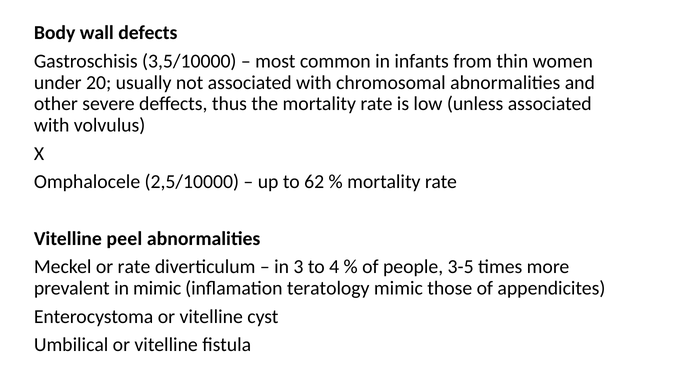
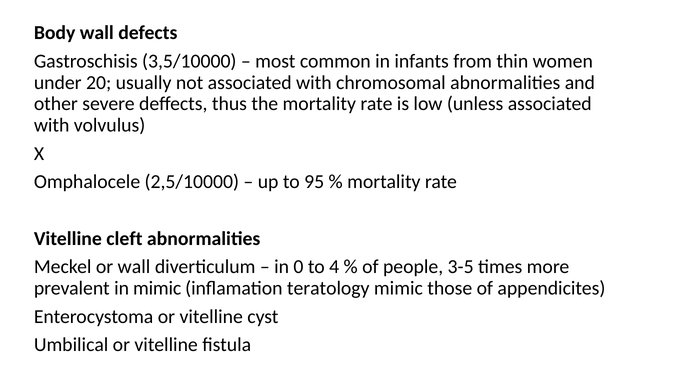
62: 62 -> 95
peel: peel -> cleft
or rate: rate -> wall
3: 3 -> 0
